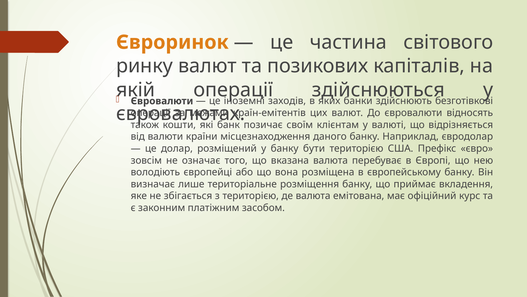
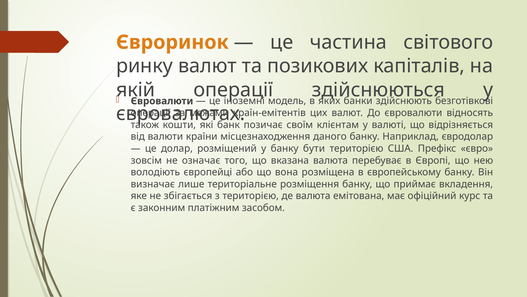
заходів: заходів -> модель
